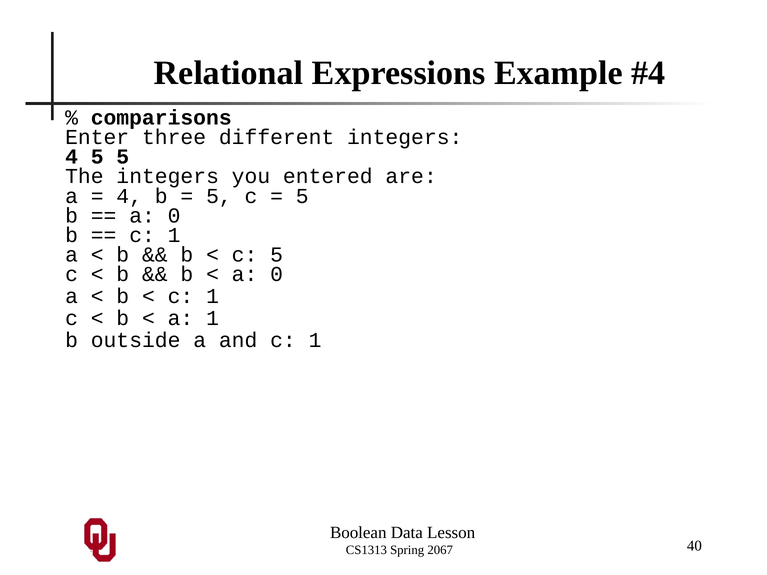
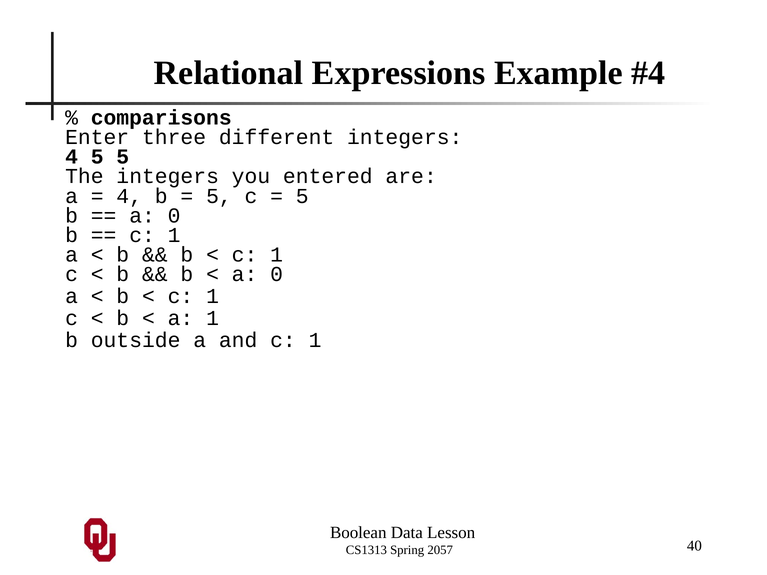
5 at (277, 255): 5 -> 1
2067: 2067 -> 2057
